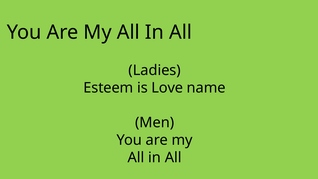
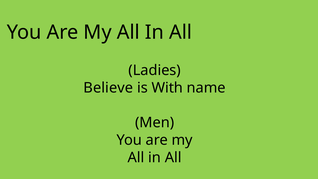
Esteem: Esteem -> Believe
Love: Love -> With
